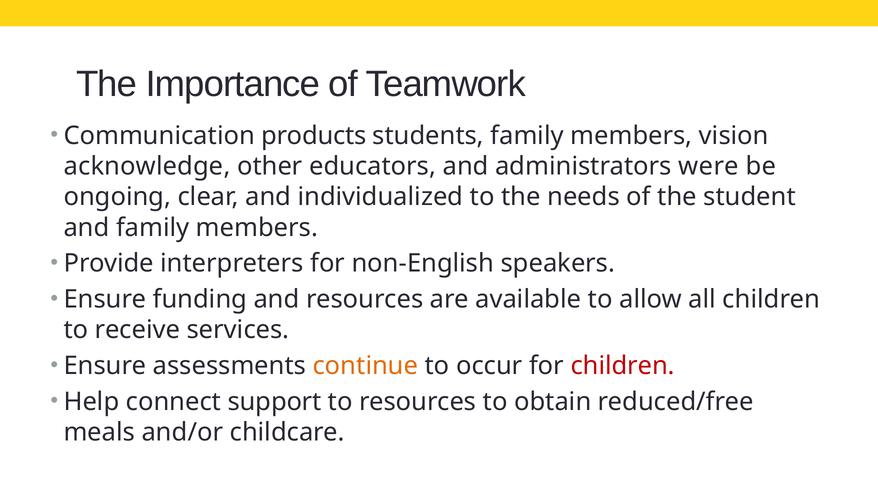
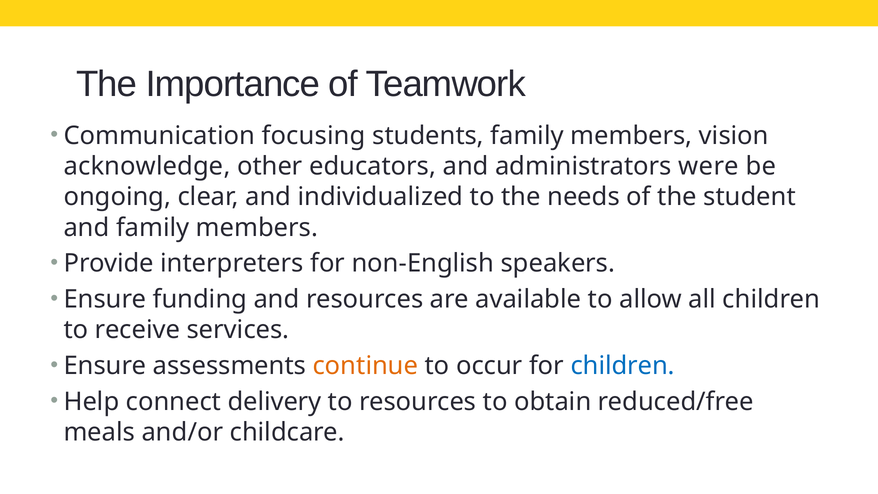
products: products -> focusing
children at (623, 366) colour: red -> blue
support: support -> delivery
